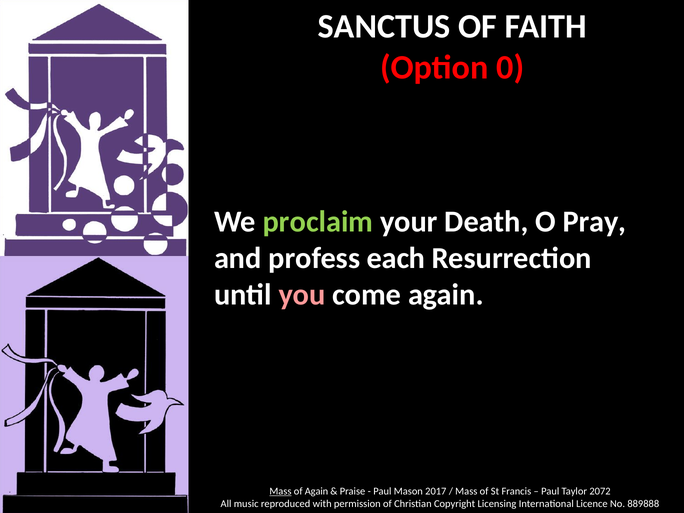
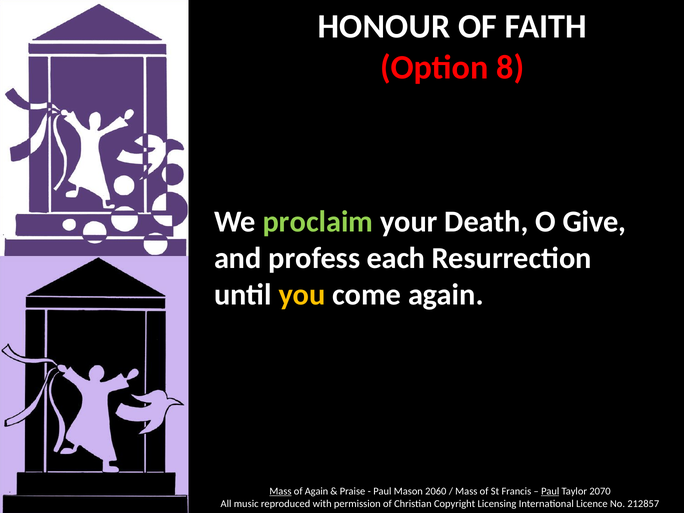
SANCTUS: SANCTUS -> HONOUR
0: 0 -> 8
Pray: Pray -> Give
you colour: pink -> yellow
2017: 2017 -> 2060
Paul at (550, 491) underline: none -> present
2072: 2072 -> 2070
889888: 889888 -> 212857
